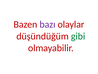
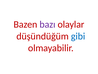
gibi colour: green -> blue
